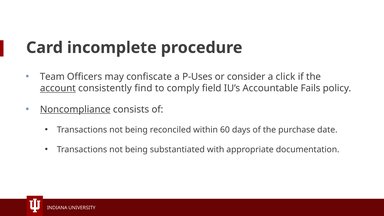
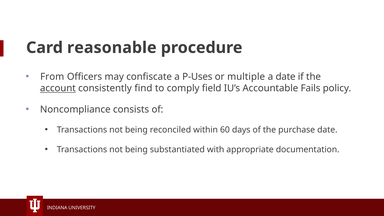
incomplete: incomplete -> reasonable
Team: Team -> From
consider: consider -> multiple
a click: click -> date
Noncompliance underline: present -> none
